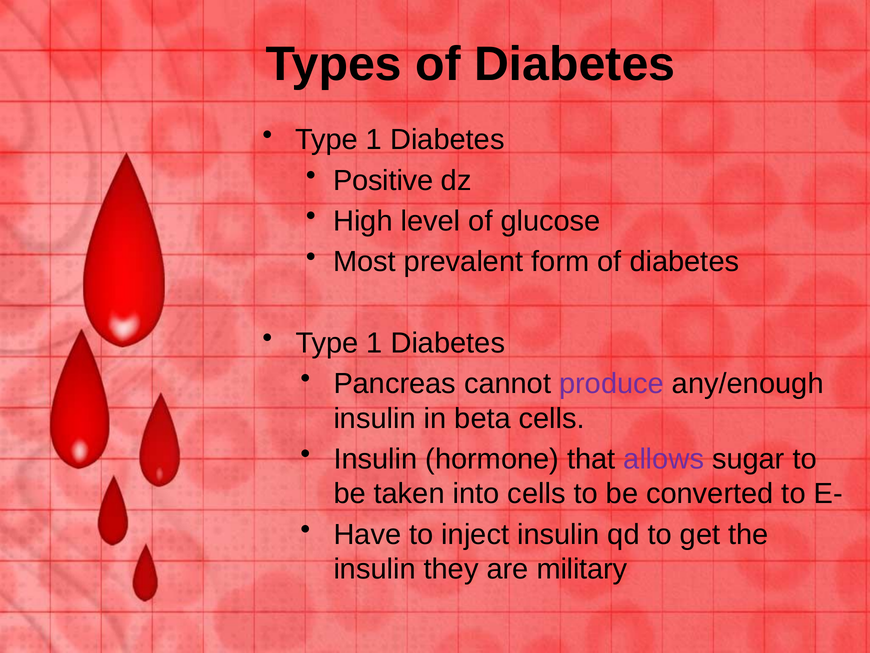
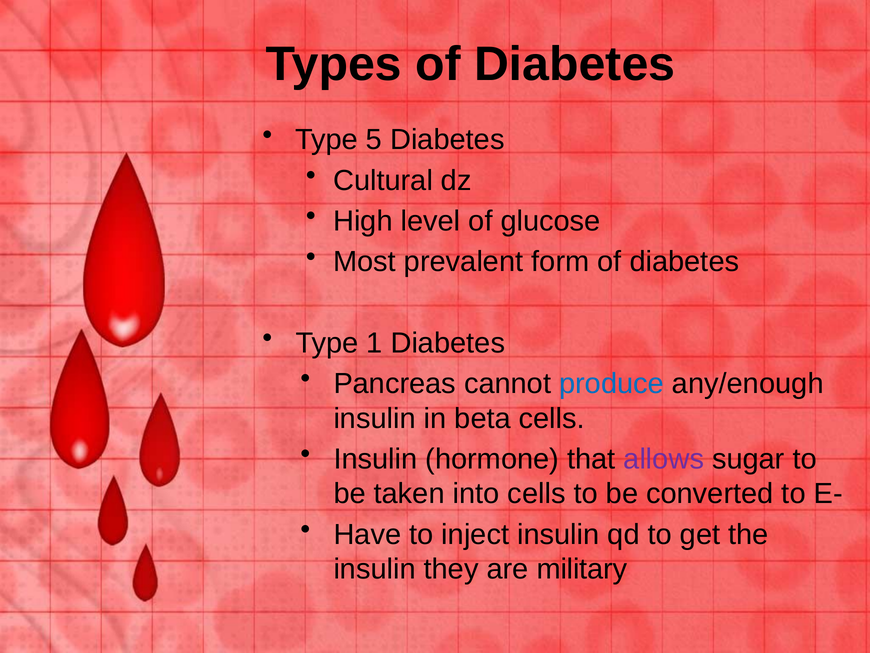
1 at (374, 140): 1 -> 5
Positive: Positive -> Cultural
produce colour: purple -> blue
